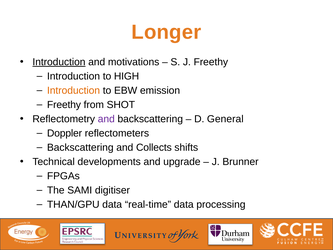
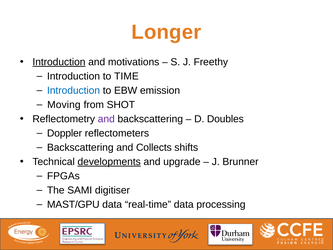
HIGH: HIGH -> TIME
Introduction at (74, 90) colour: orange -> blue
Freethy at (64, 105): Freethy -> Moving
General: General -> Doubles
developments underline: none -> present
THAN/GPU: THAN/GPU -> MAST/GPU
